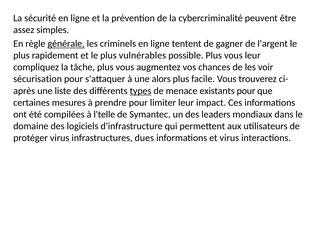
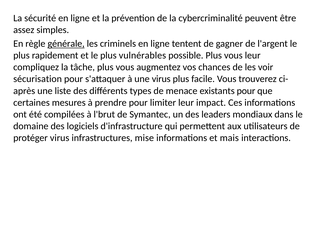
une alors: alors -> virus
types underline: present -> none
l'telle: l'telle -> l'brut
dues: dues -> mise
et virus: virus -> mais
